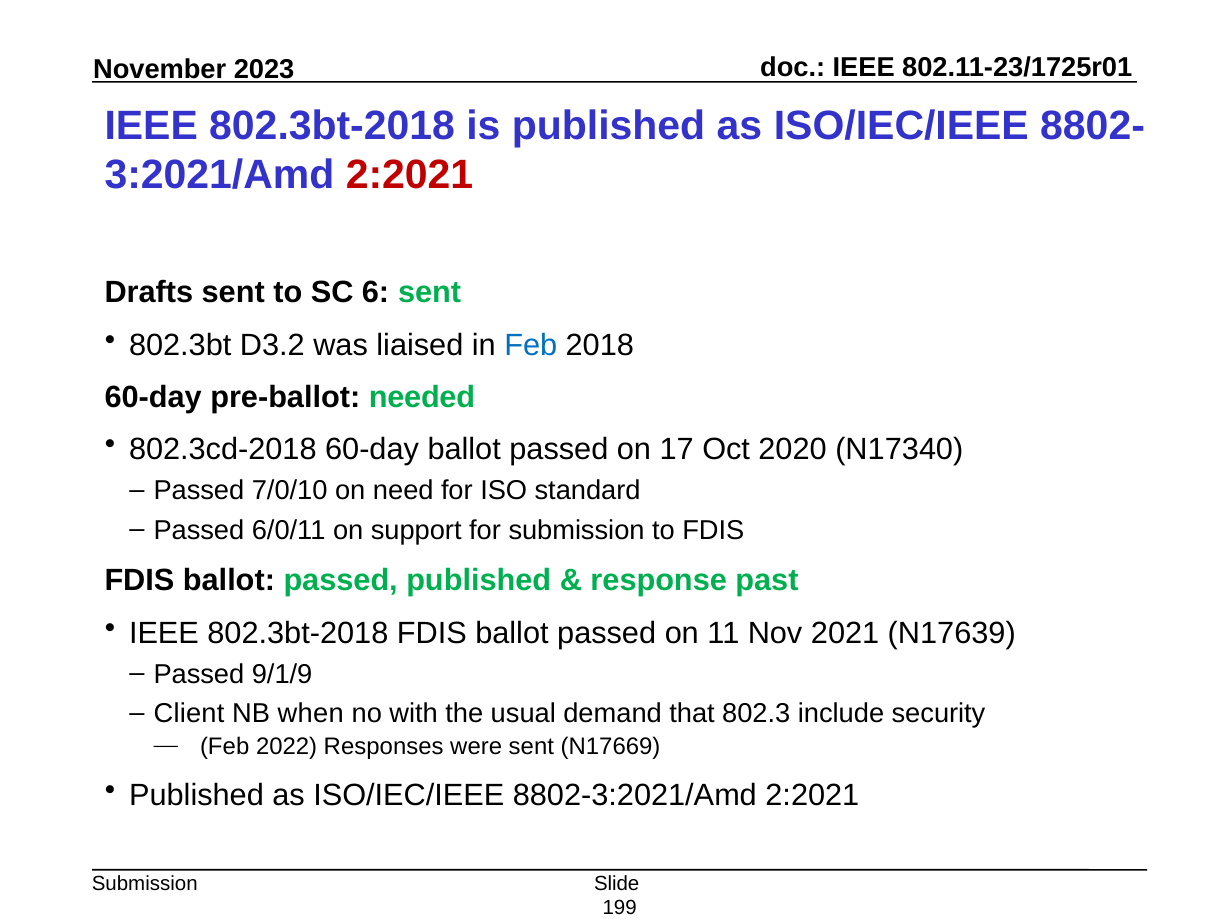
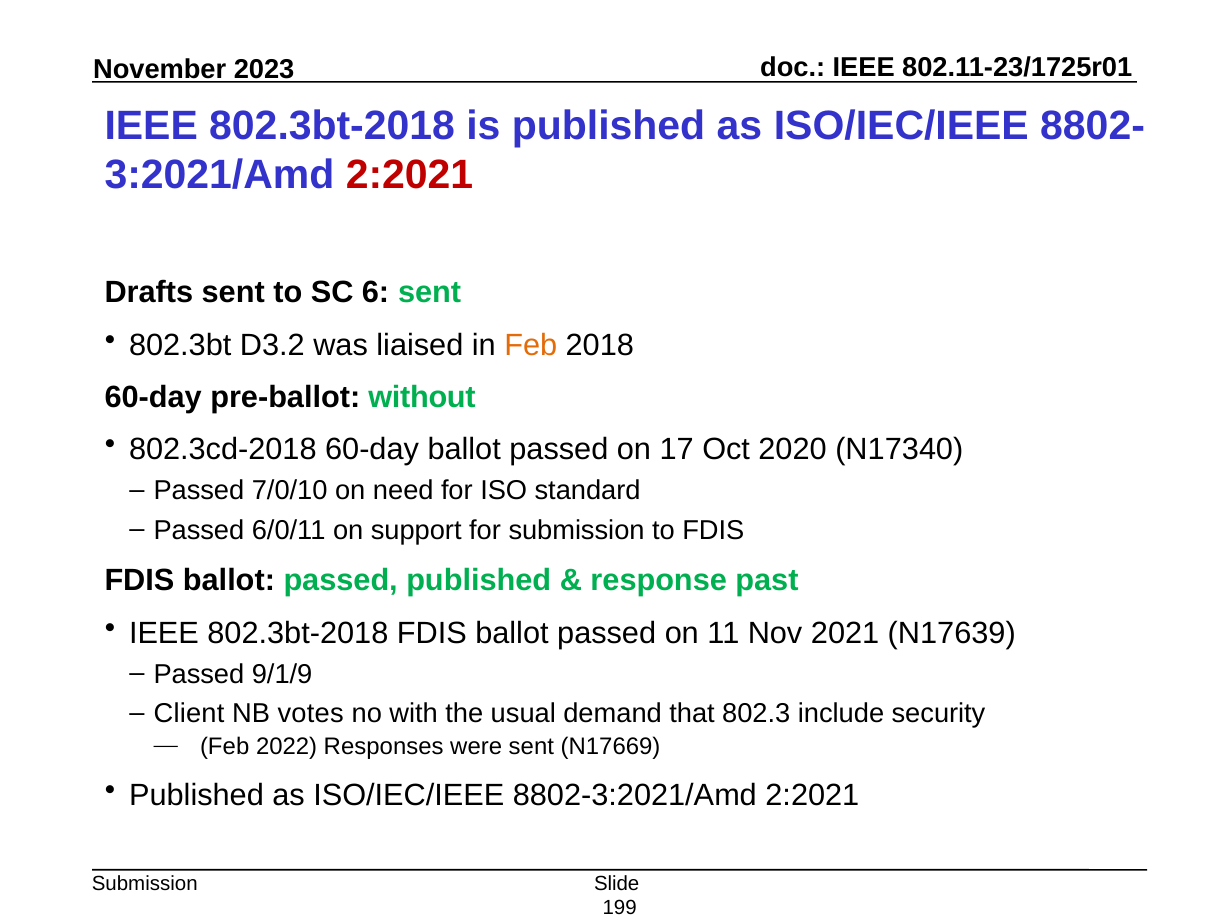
Feb at (531, 345) colour: blue -> orange
needed: needed -> without
when: when -> votes
